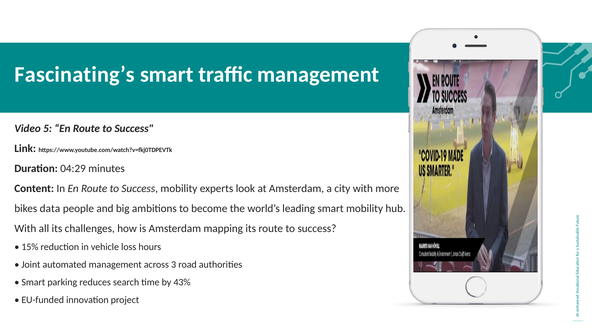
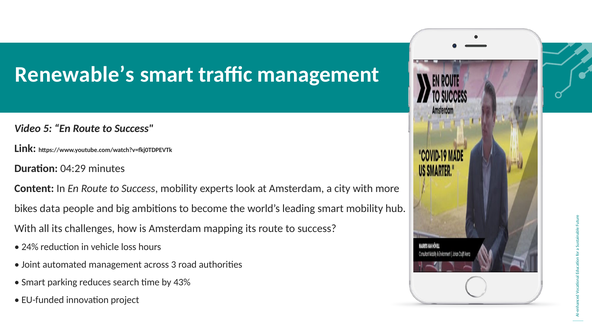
Fascinating’s: Fascinating’s -> Renewable’s
15%: 15% -> 24%
